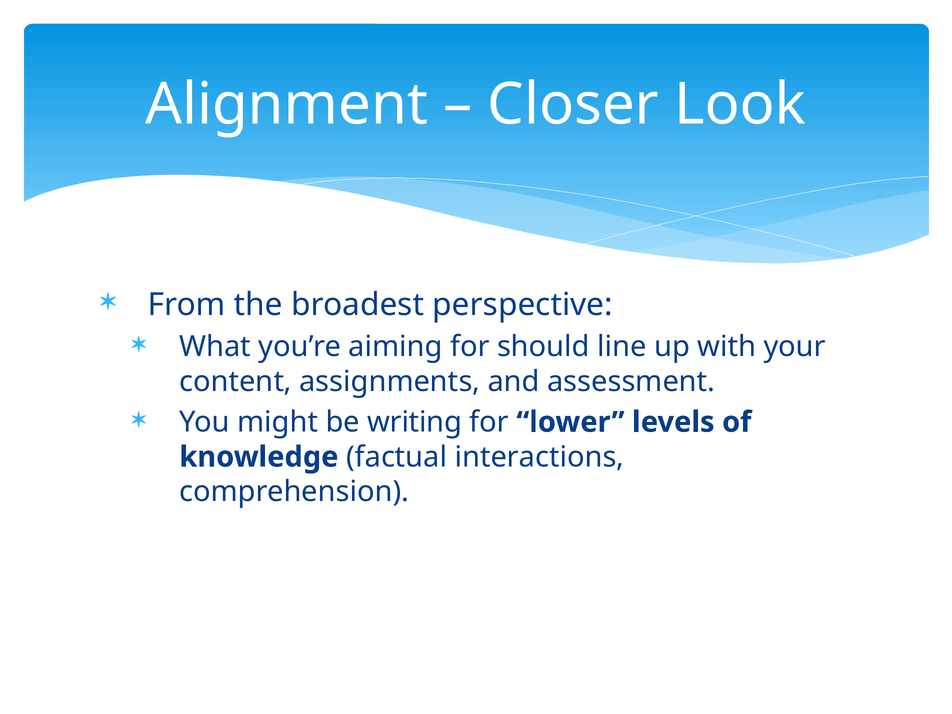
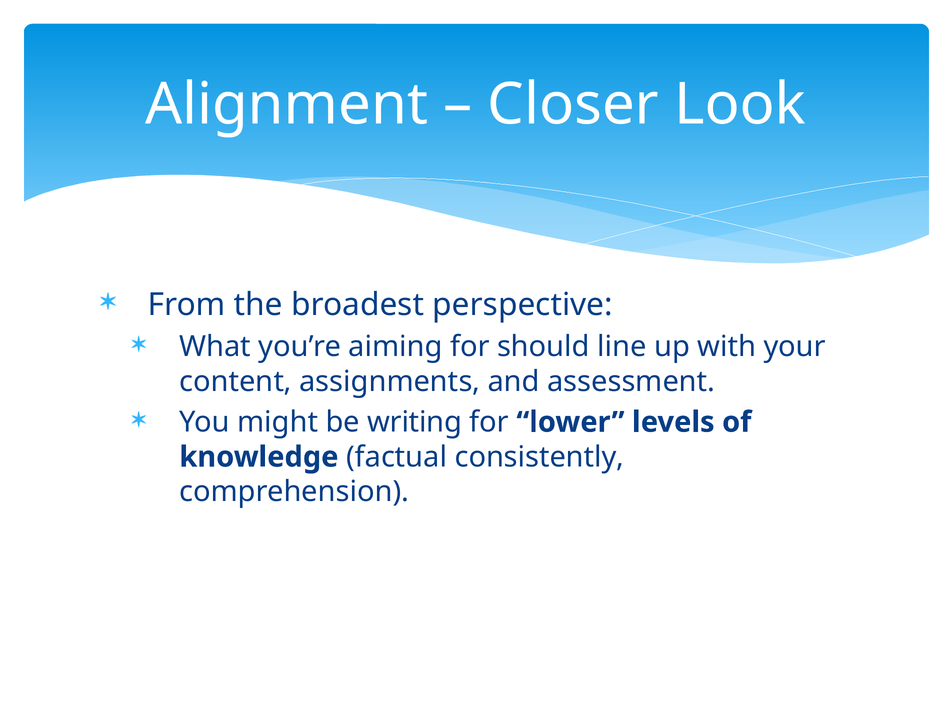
interactions: interactions -> consistently
